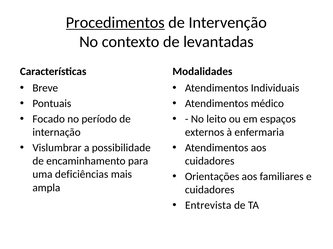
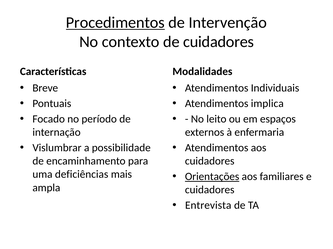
de levantadas: levantadas -> cuidadores
médico: médico -> implica
Orientações underline: none -> present
